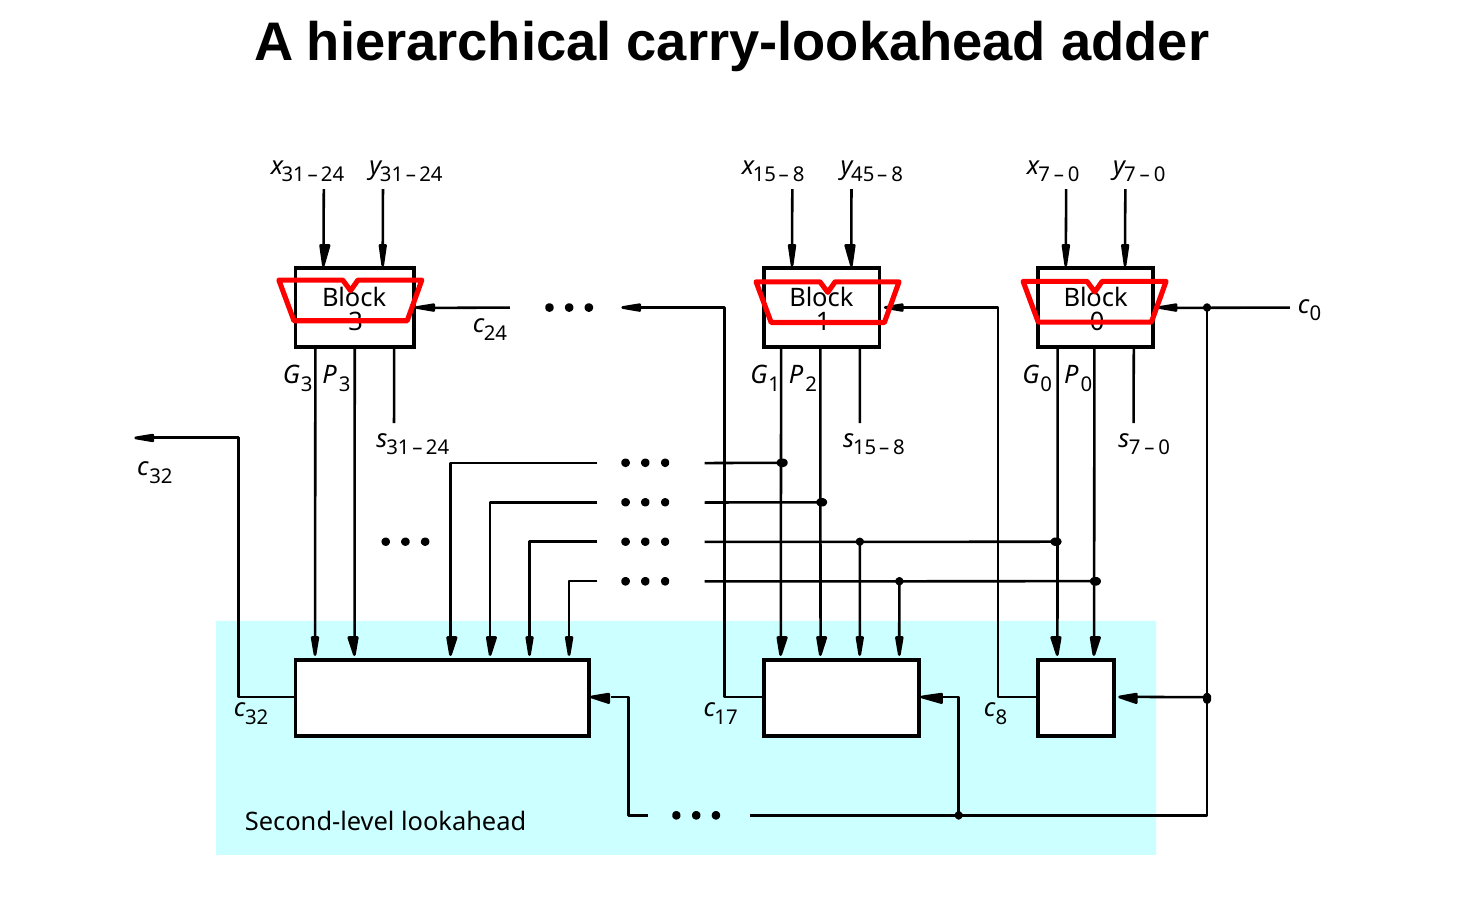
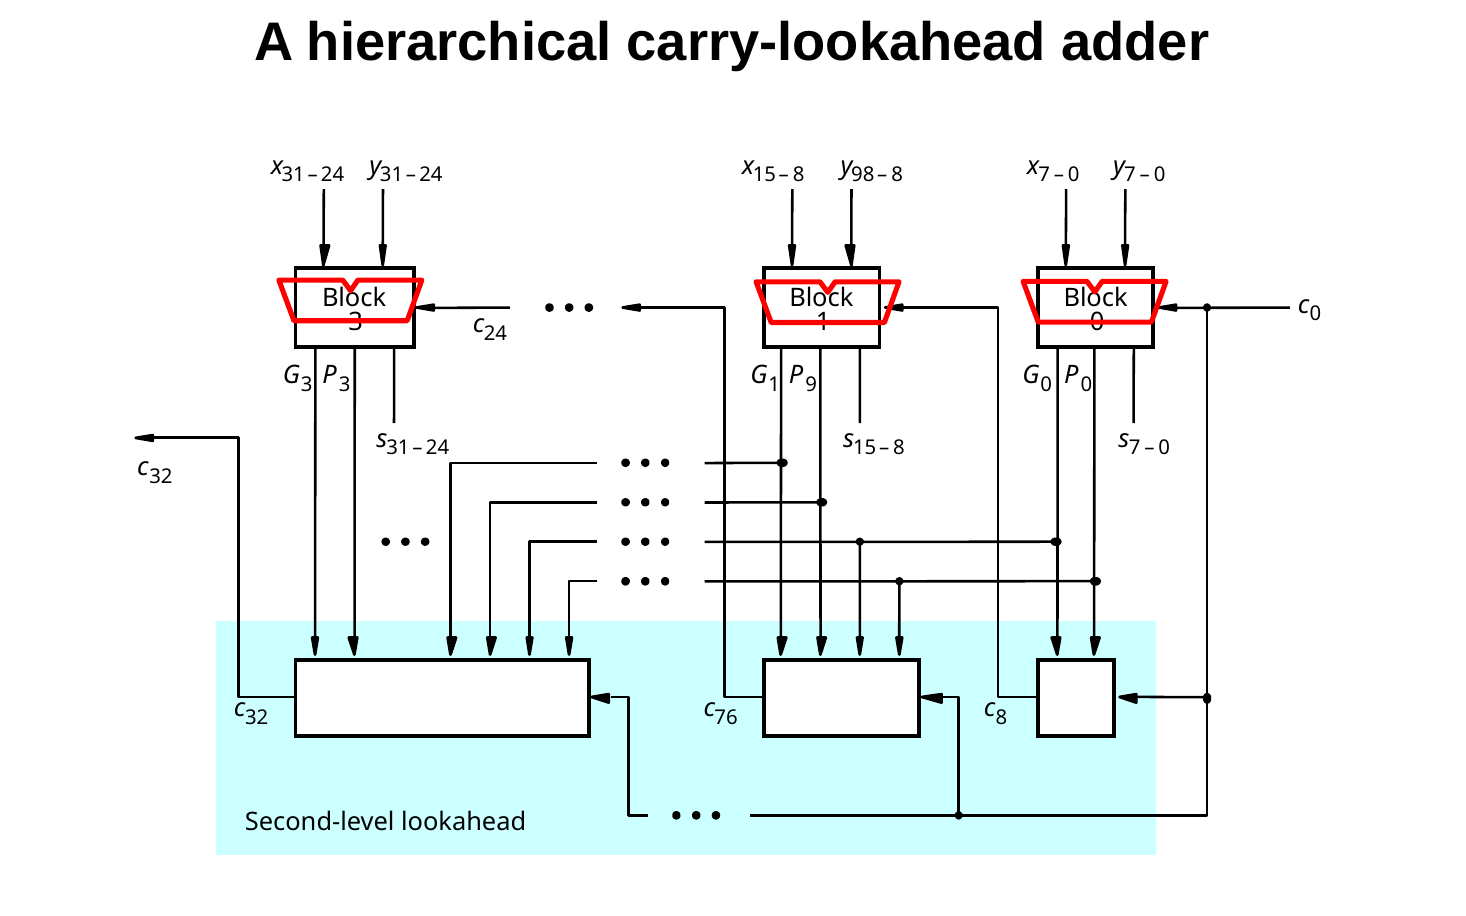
45: 45 -> 98
2: 2 -> 9
17: 17 -> 76
